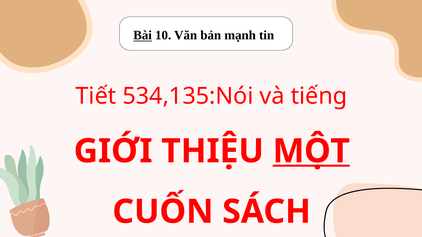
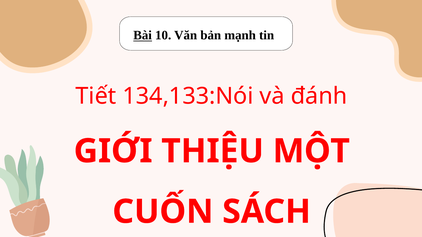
534,135:Nói: 534,135:Nói -> 134,133:Nói
tiếng: tiếng -> đánh
MỘT underline: present -> none
